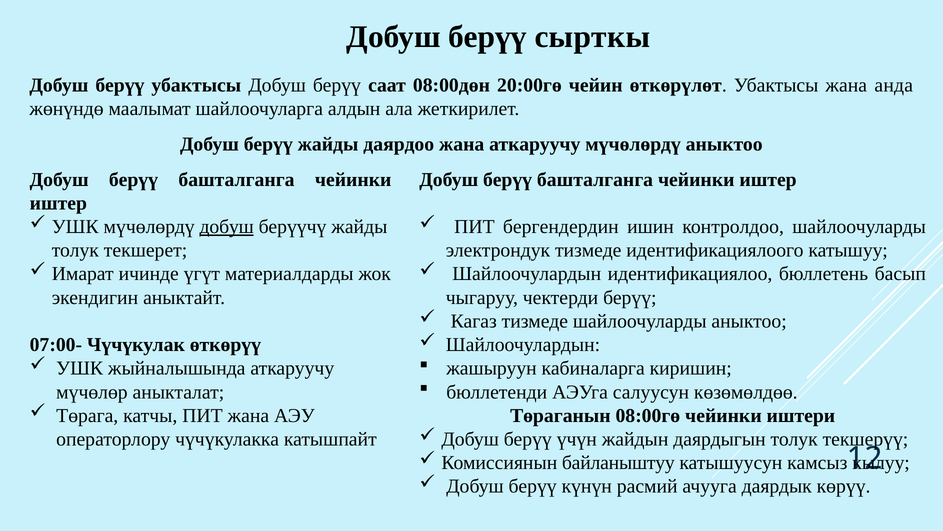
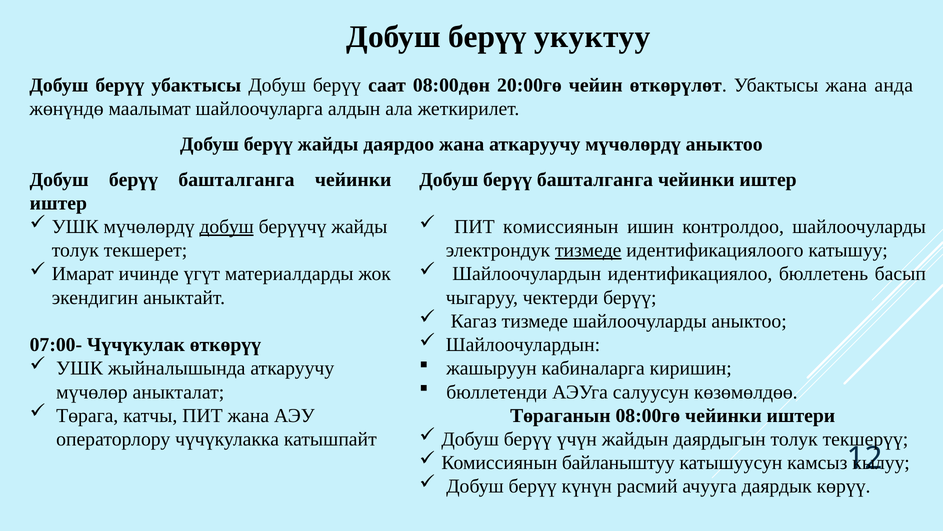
сырткы: сырткы -> укуктуу
ПИТ бергендердин: бергендердин -> комиссиянын
тизмеде at (588, 250) underline: none -> present
